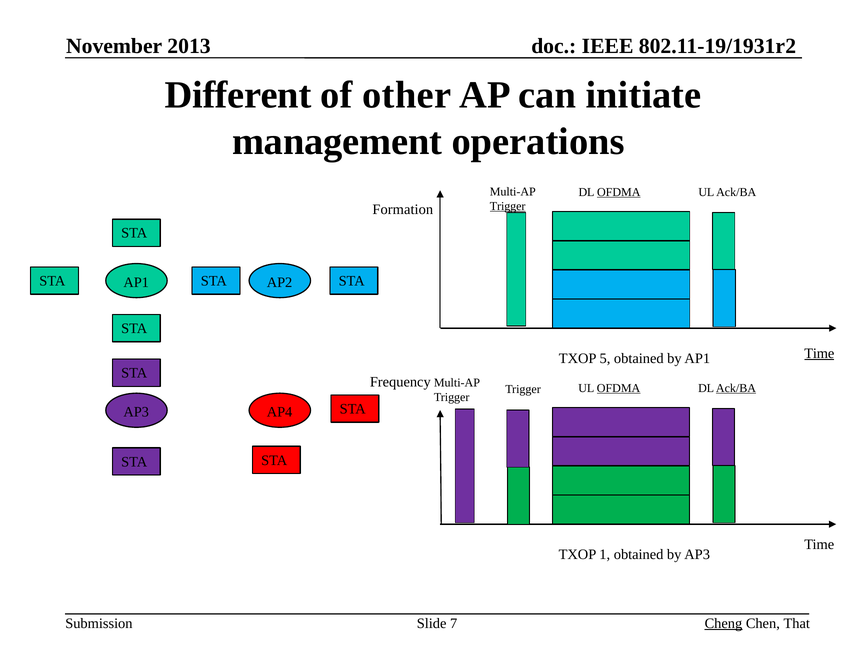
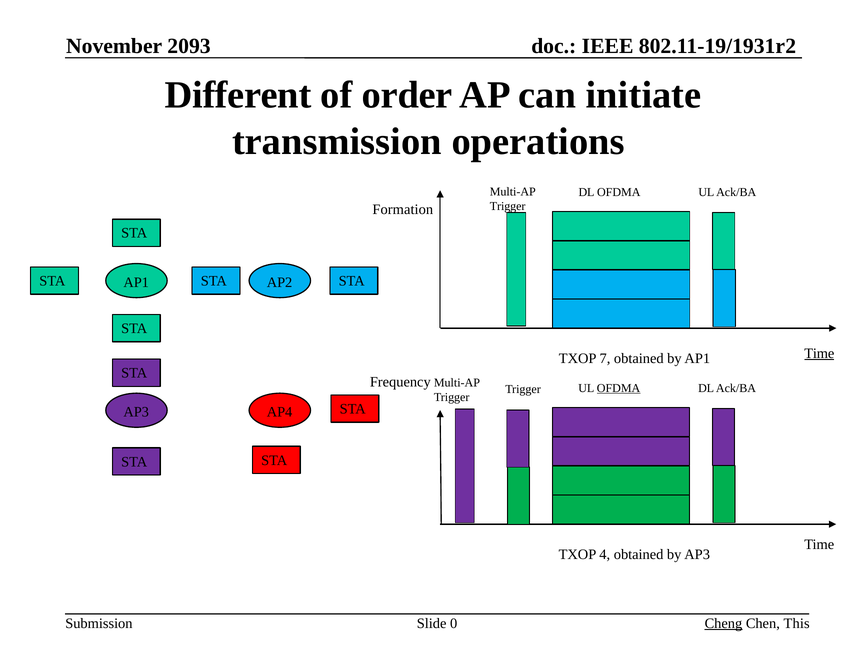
2013: 2013 -> 2093
other: other -> order
management: management -> transmission
OFDMA at (619, 192) underline: present -> none
Trigger at (508, 206) underline: present -> none
5: 5 -> 7
Ack/BA at (736, 388) underline: present -> none
1: 1 -> 4
7: 7 -> 0
That: That -> This
